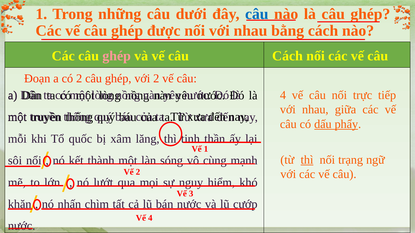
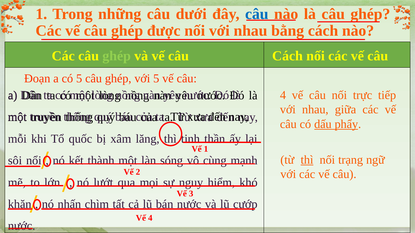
ghép at (117, 56) colour: pink -> light green
có 2: 2 -> 5
với 2: 2 -> 5
